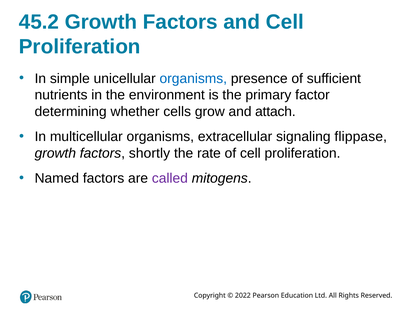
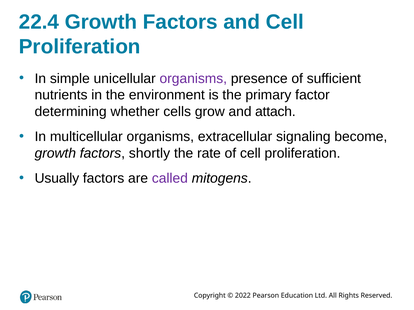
45.2: 45.2 -> 22.4
organisms at (193, 79) colour: blue -> purple
flippase: flippase -> become
Named: Named -> Usually
